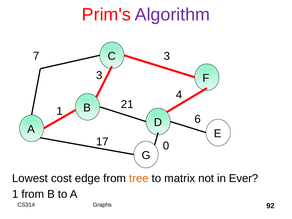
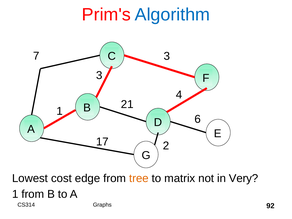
Algorithm colour: purple -> blue
0: 0 -> 2
Ever: Ever -> Very
